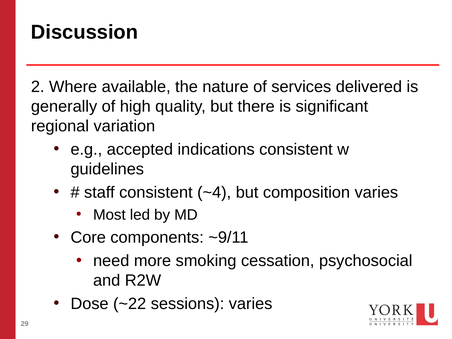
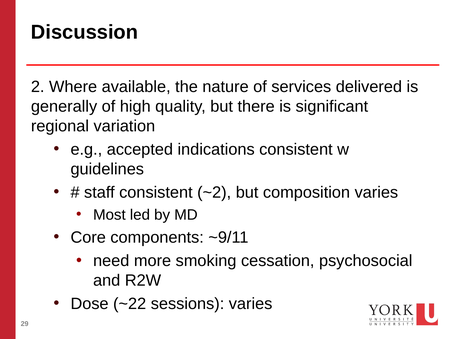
~4: ~4 -> ~2
